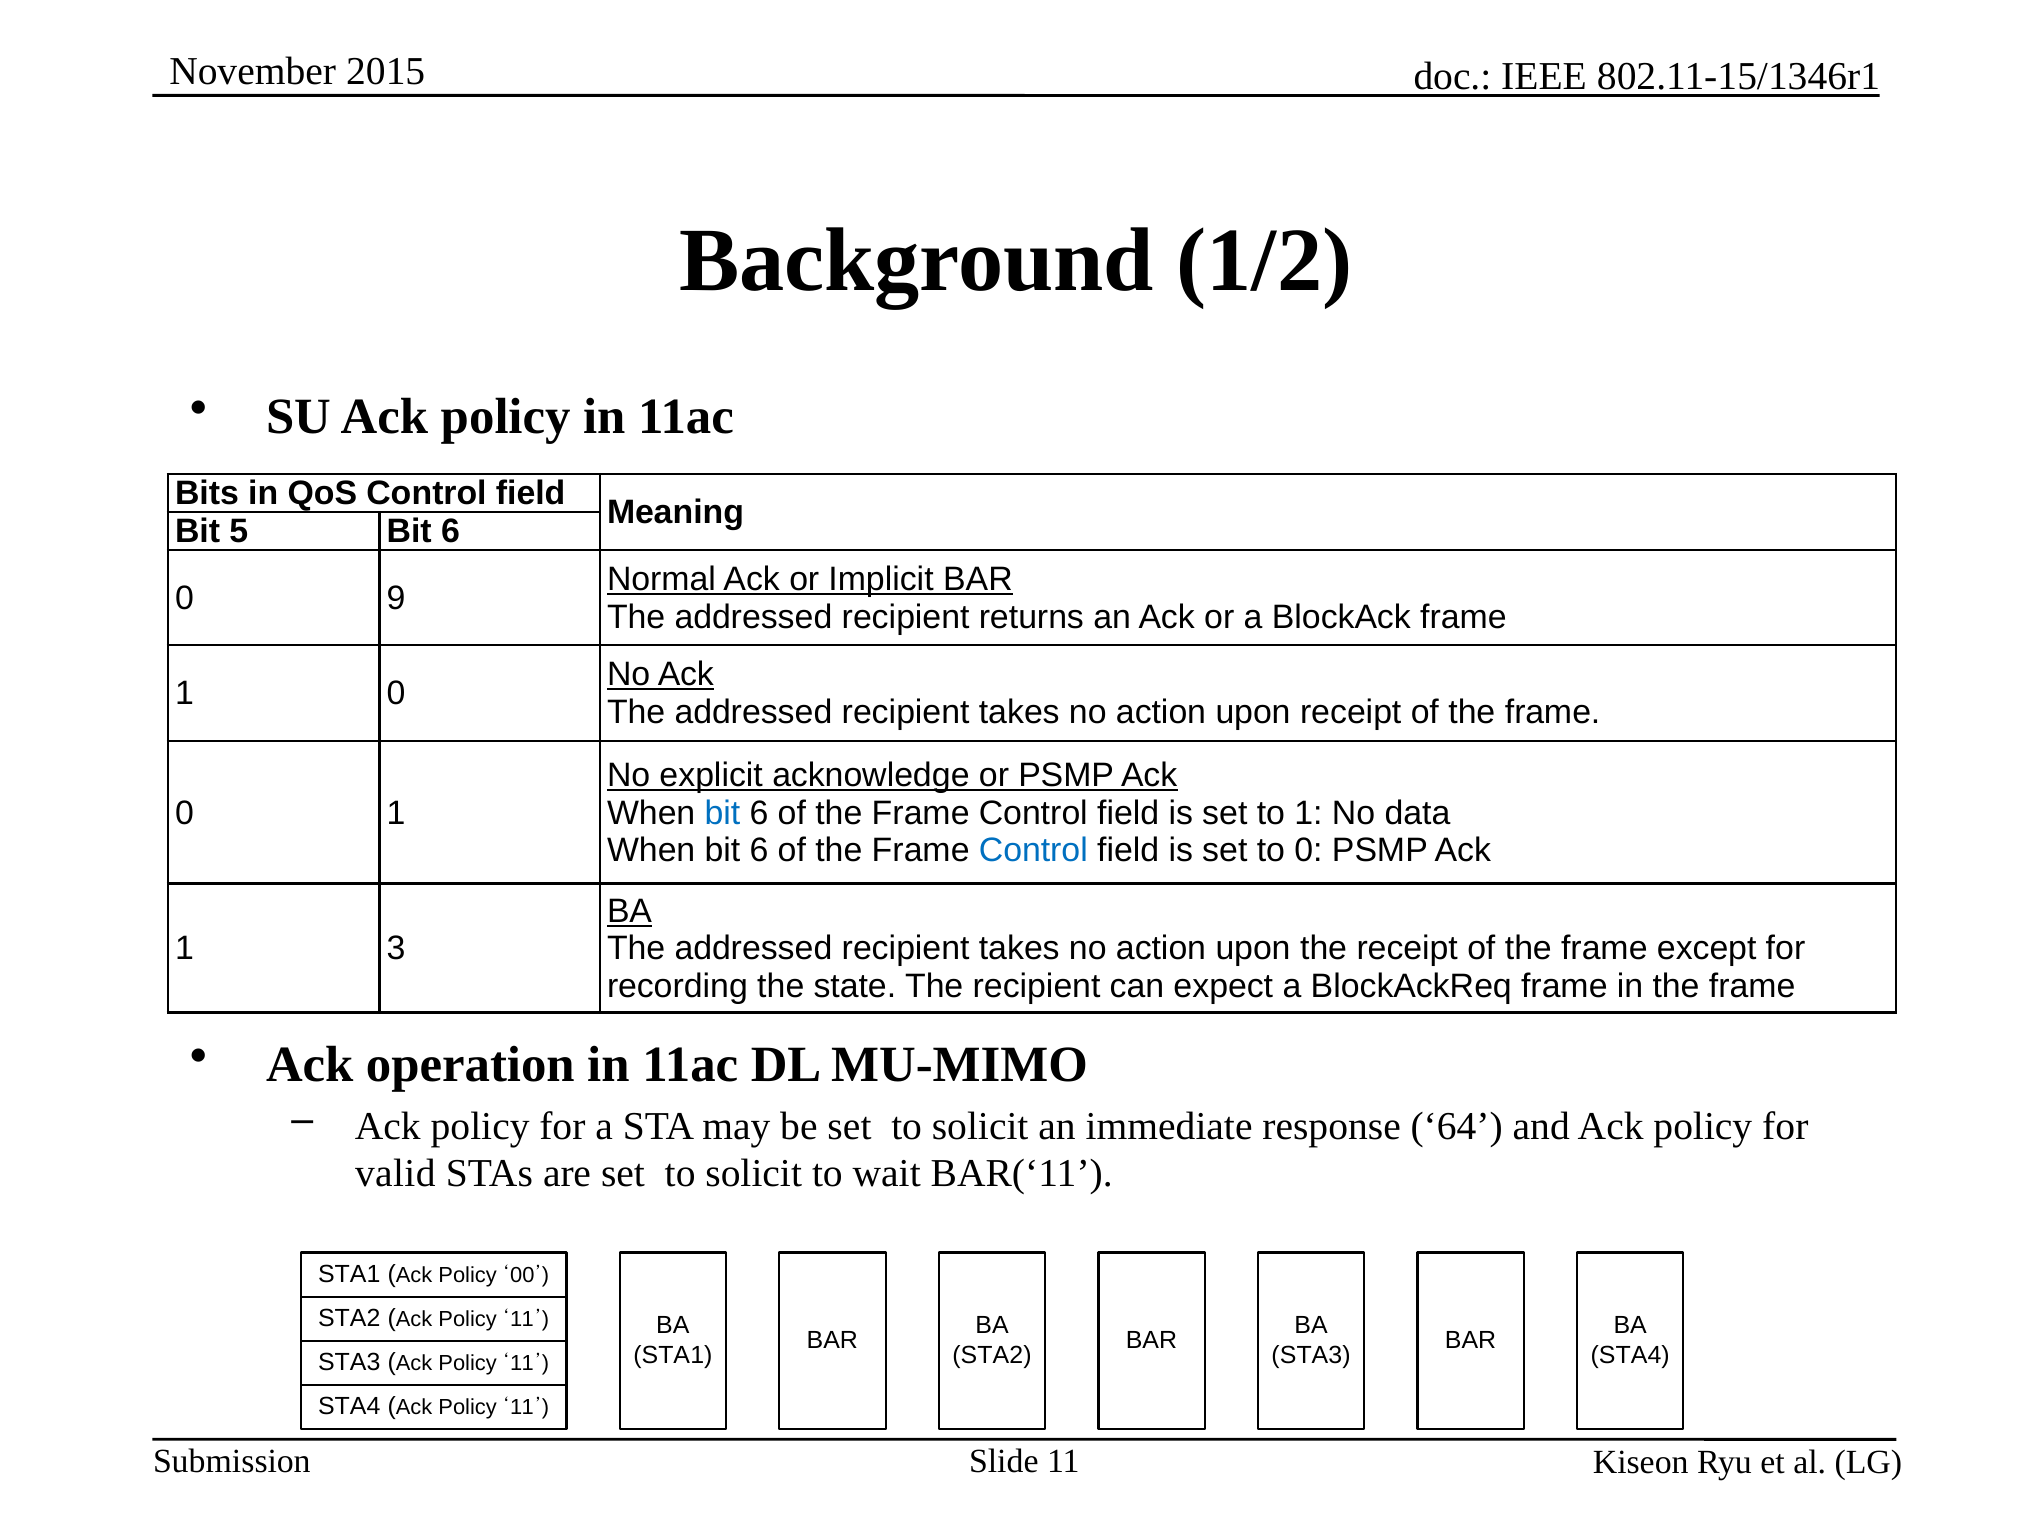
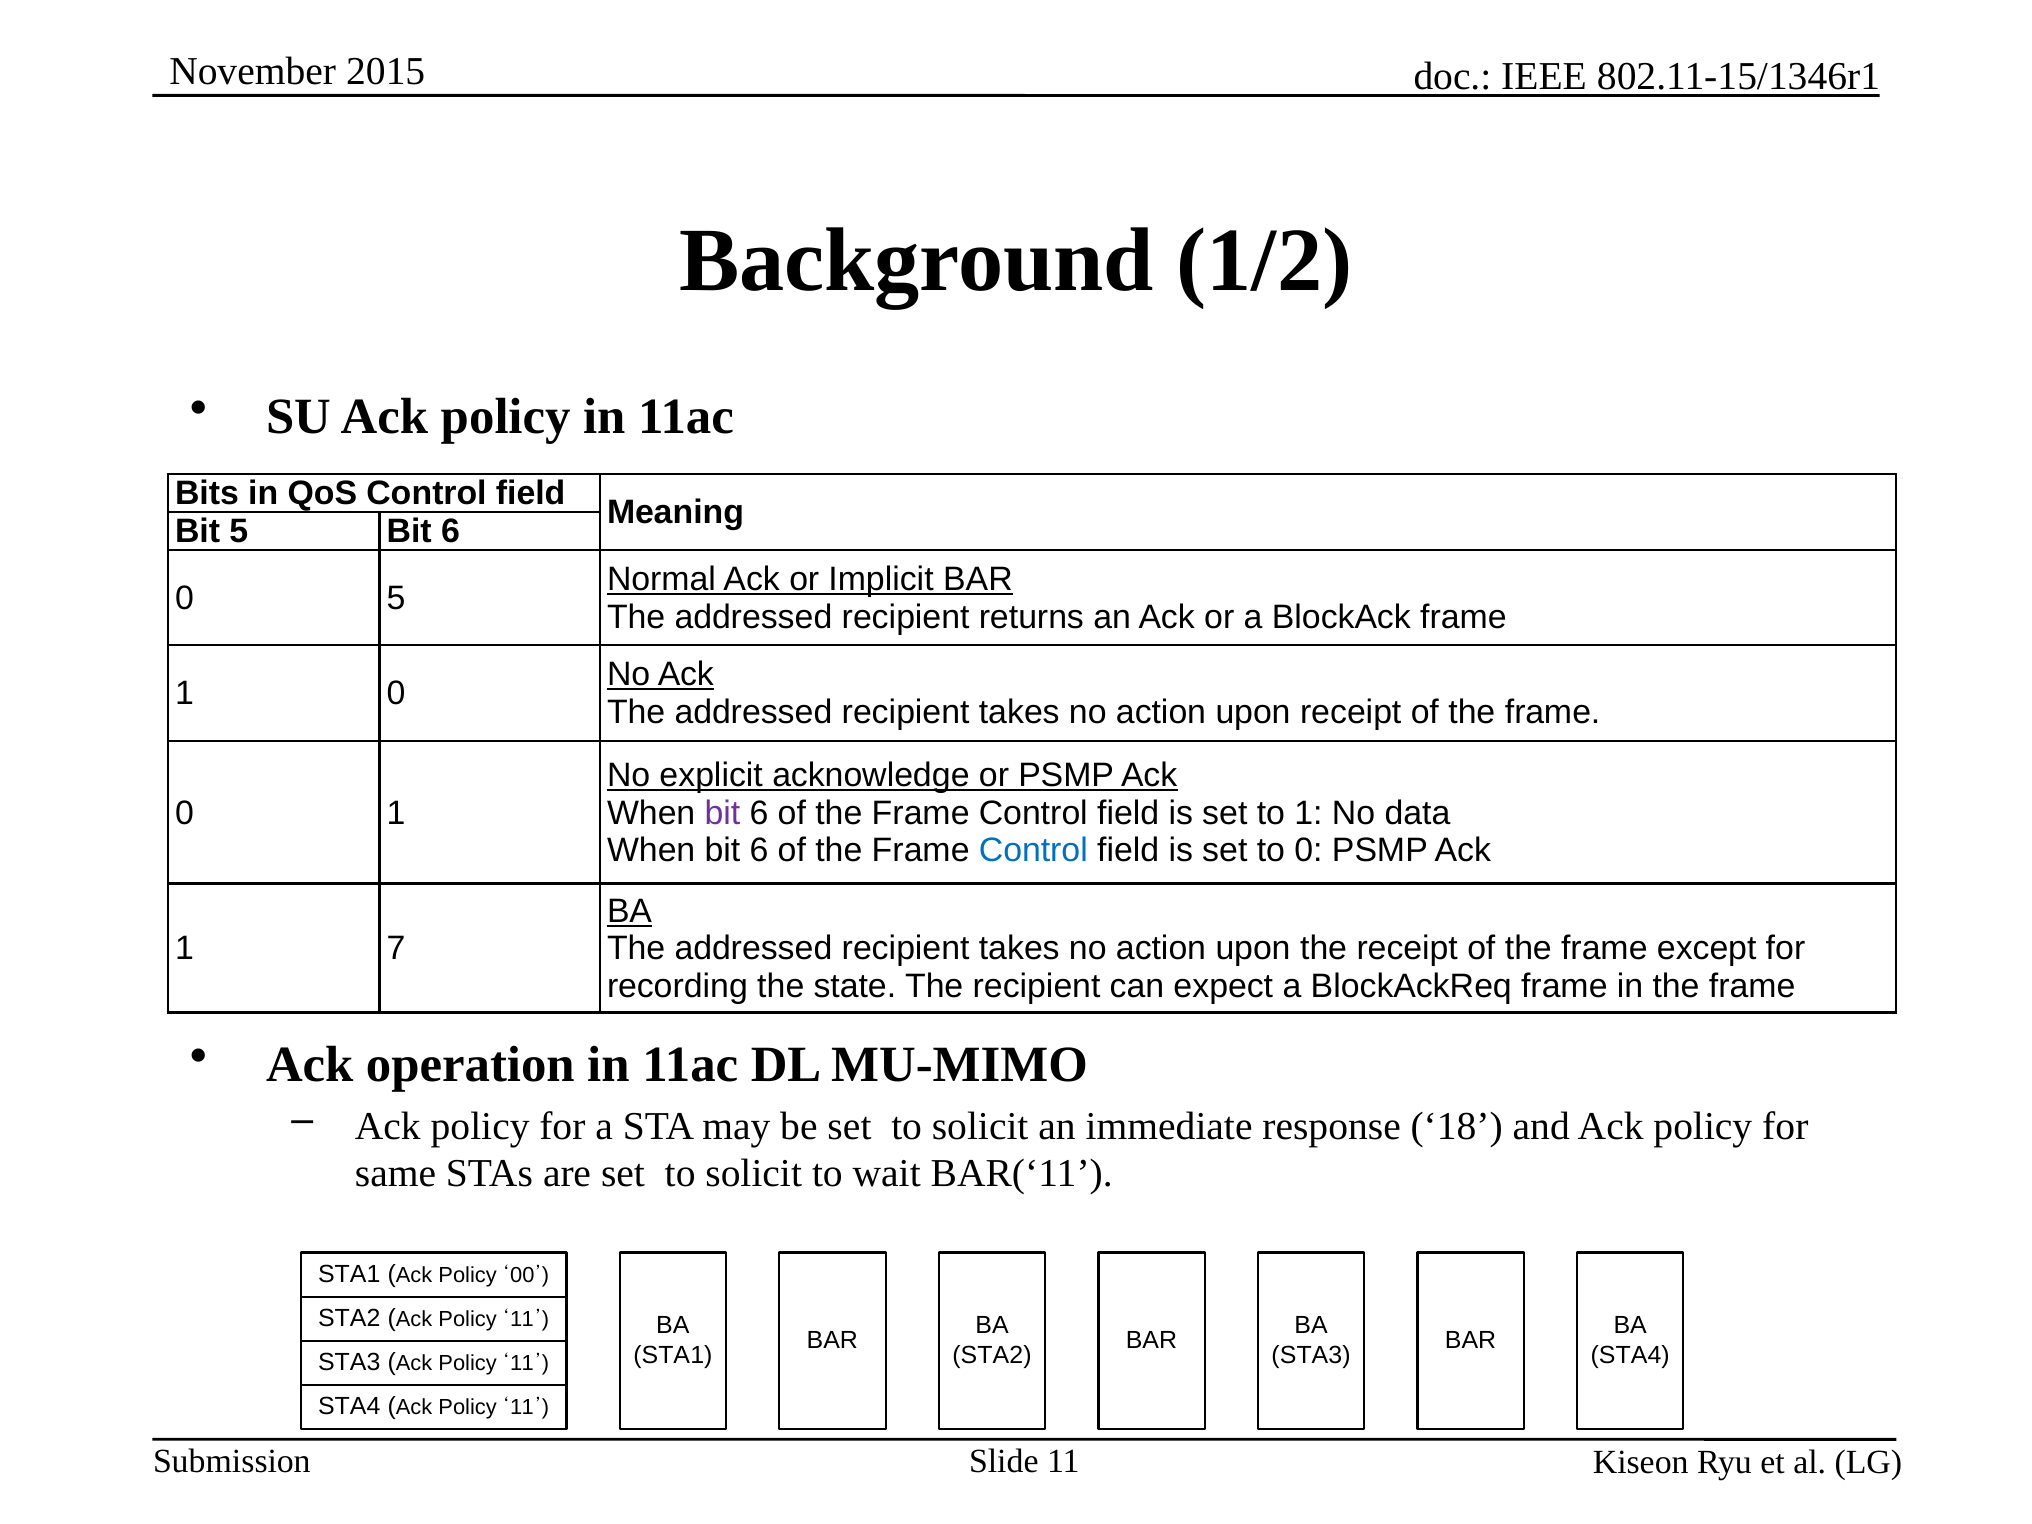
0 9: 9 -> 5
bit at (722, 813) colour: blue -> purple
3: 3 -> 7
64: 64 -> 18
valid: valid -> same
